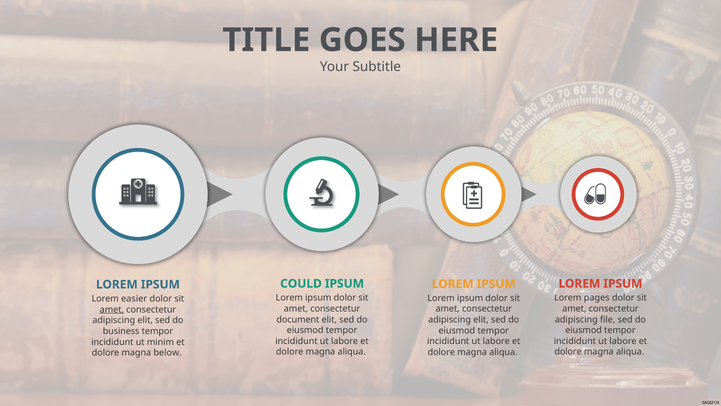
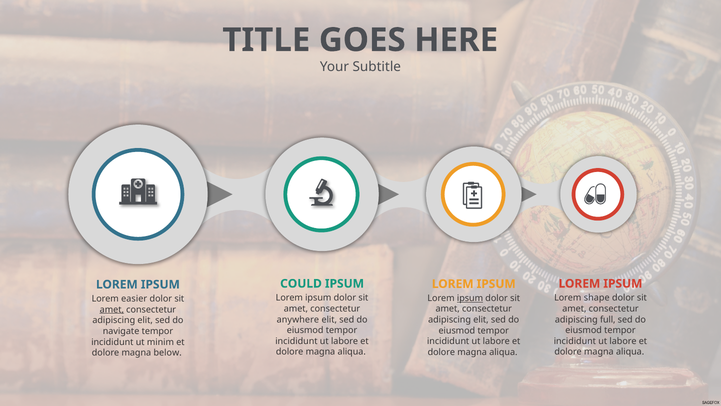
pages: pages -> shape
ipsum at (470, 298) underline: none -> present
document: document -> anywhere
file: file -> full
business: business -> navigate
